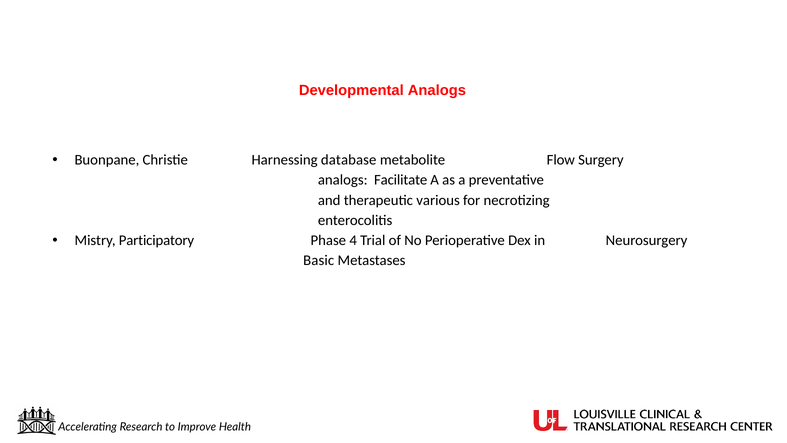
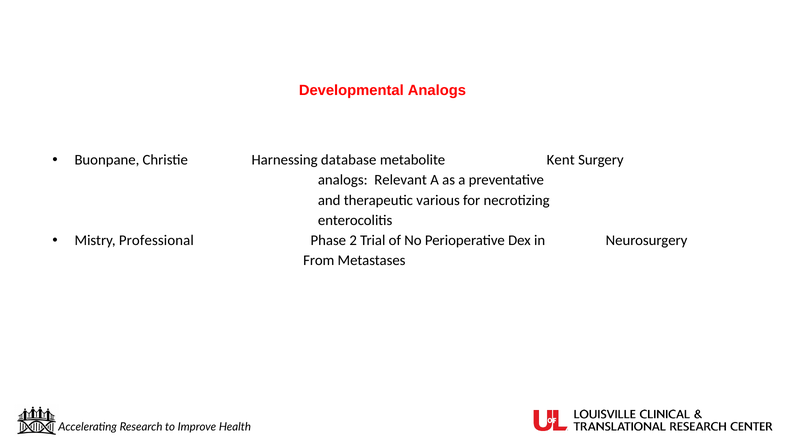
Flow: Flow -> Kent
Facilitate: Facilitate -> Relevant
Participatory: Participatory -> Professional
4: 4 -> 2
Basic: Basic -> From
